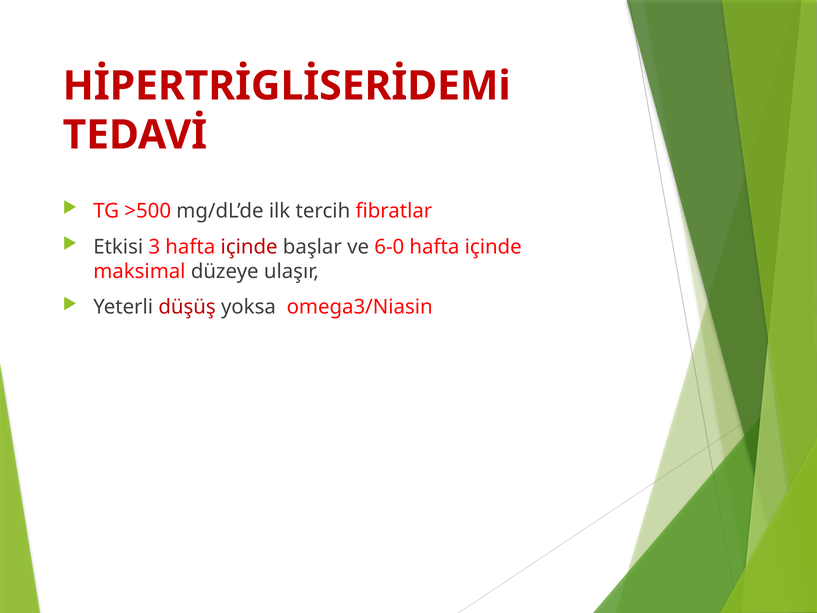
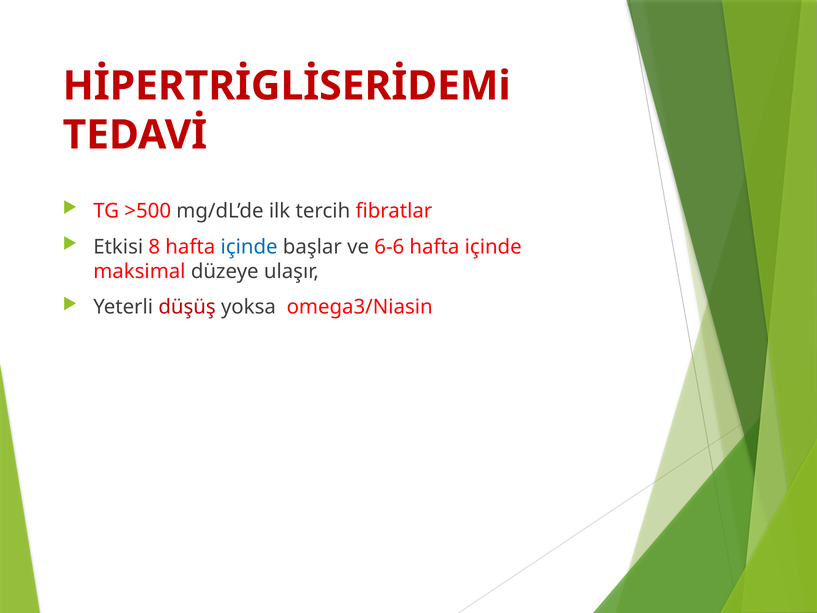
3: 3 -> 8
içinde at (249, 247) colour: red -> blue
6-0: 6-0 -> 6-6
